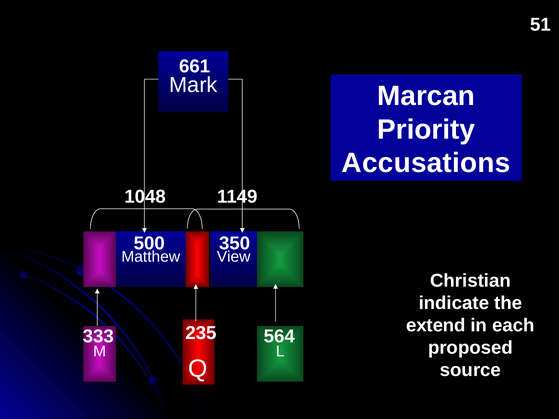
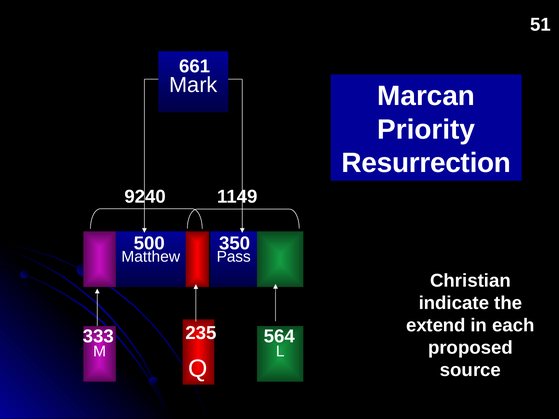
Accusations: Accusations -> Resurrection
1048: 1048 -> 9240
View: View -> Pass
